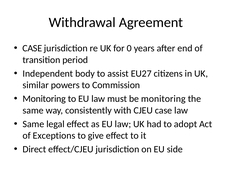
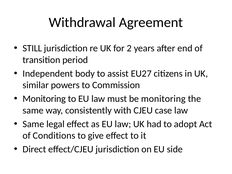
CASE at (32, 48): CASE -> STILL
0: 0 -> 2
Exceptions: Exceptions -> Conditions
